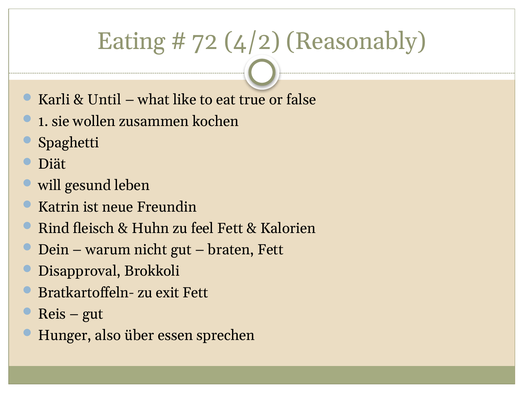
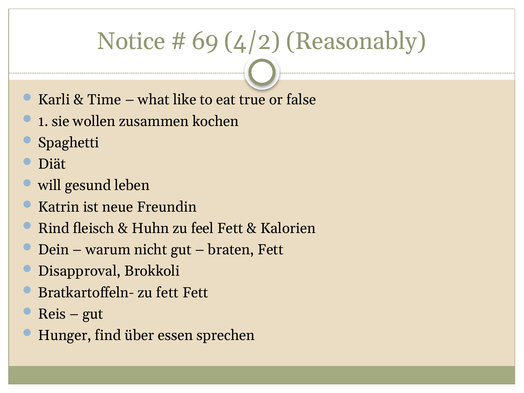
Eating: Eating -> Notice
72: 72 -> 69
Until: Until -> Time
zu exit: exit -> fett
also: also -> find
